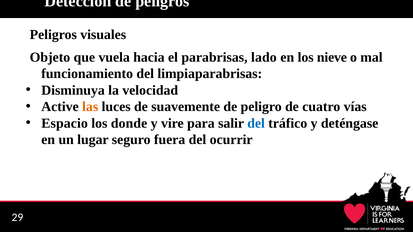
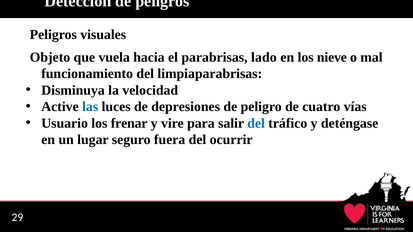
las colour: orange -> blue
suavemente: suavemente -> depresiones
Espacio: Espacio -> Usuario
donde: donde -> frenar
